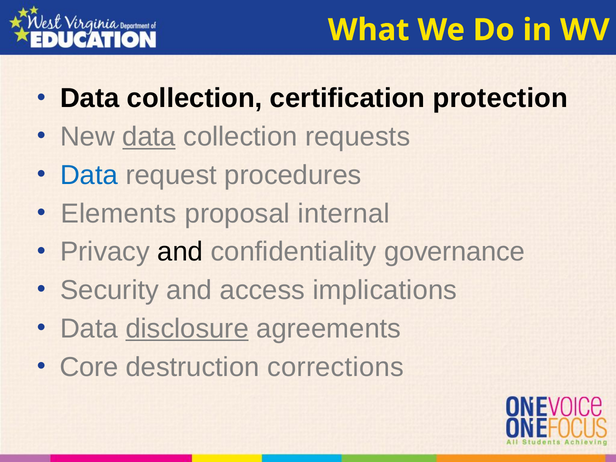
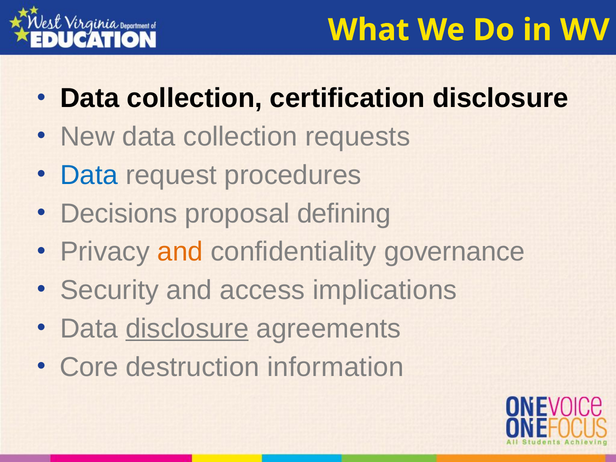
certification protection: protection -> disclosure
data at (149, 137) underline: present -> none
Elements: Elements -> Decisions
internal: internal -> defining
and at (180, 252) colour: black -> orange
corrections: corrections -> information
